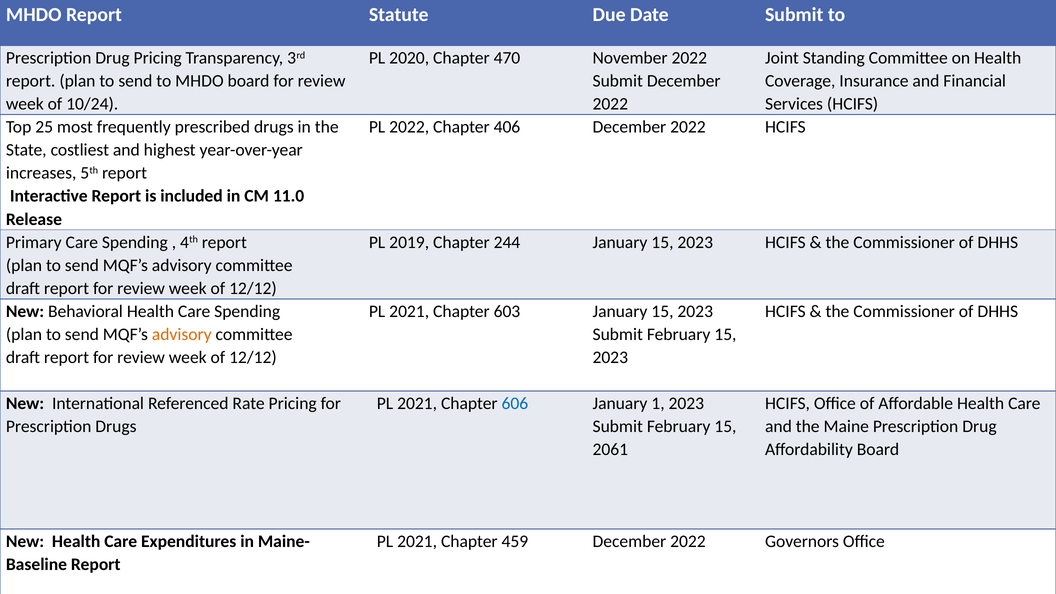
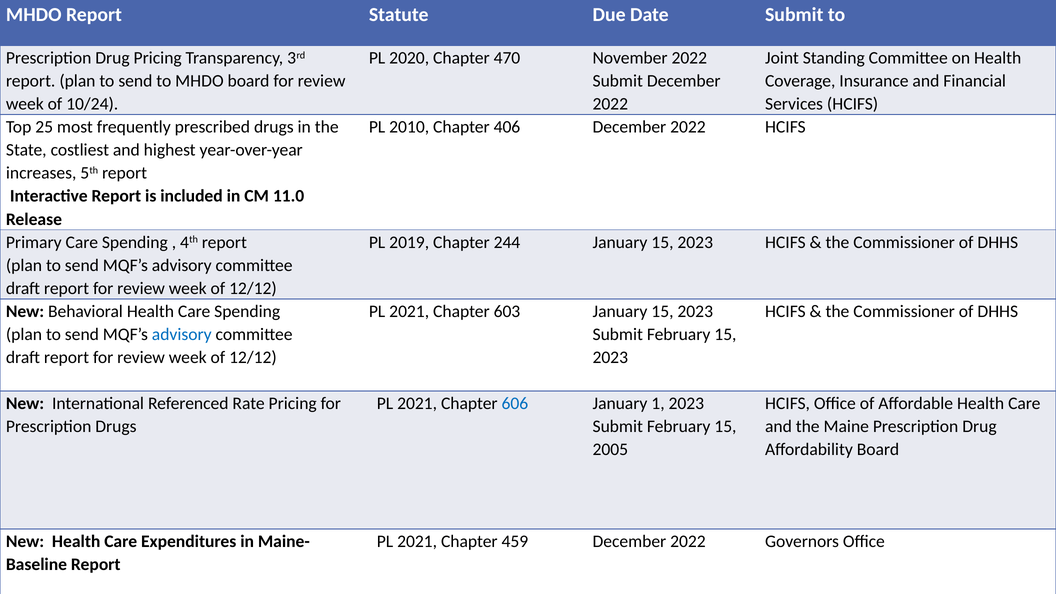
PL 2022: 2022 -> 2010
advisory at (182, 334) colour: orange -> blue
2061: 2061 -> 2005
